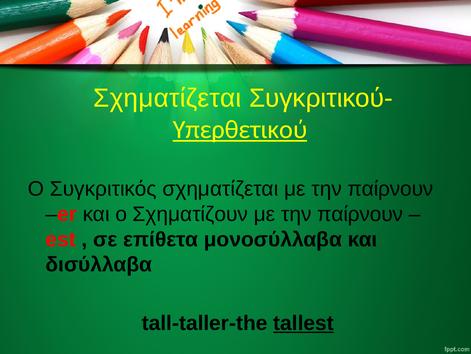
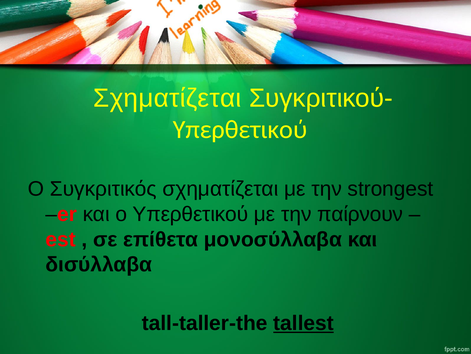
Υπερθετικού at (240, 129) underline: present -> none
σχηματίζεται με την παίρνουν: παίρνουν -> strongest
ο Σχηματίζουν: Σχηματίζουν -> Υπερθετικού
